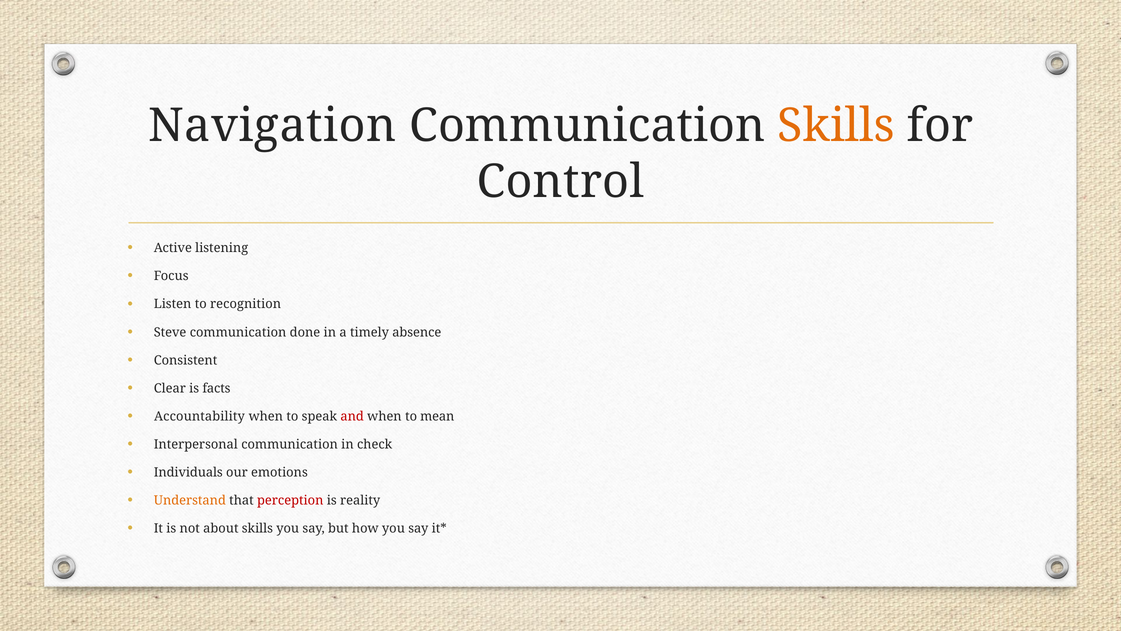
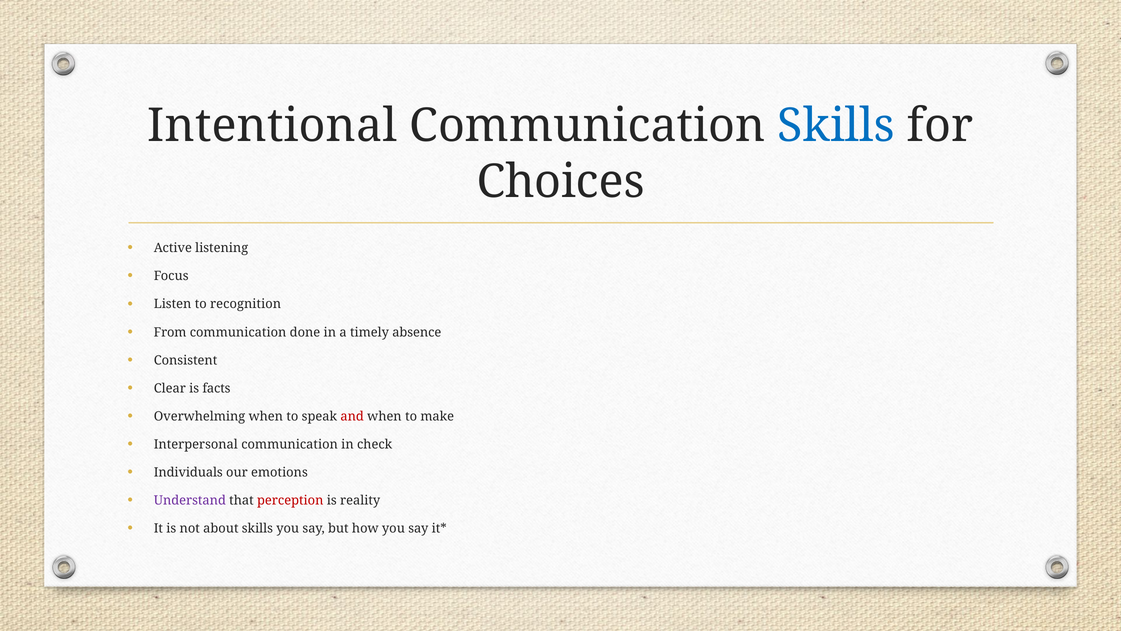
Navigation: Navigation -> Intentional
Skills at (836, 126) colour: orange -> blue
Control: Control -> Choices
Steve: Steve -> From
Accountability: Accountability -> Overwhelming
mean: mean -> make
Understand colour: orange -> purple
